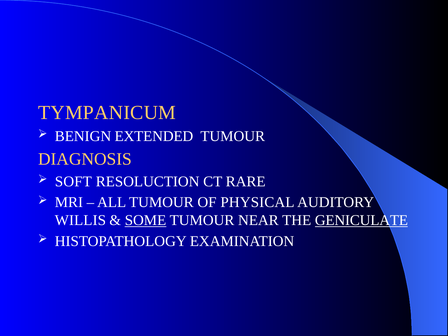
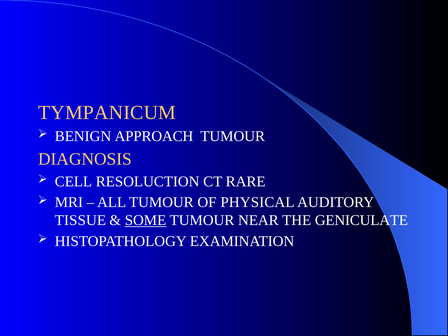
EXTENDED: EXTENDED -> APPROACH
SOFT: SOFT -> CELL
WILLIS: WILLIS -> TISSUE
GENICULATE underline: present -> none
